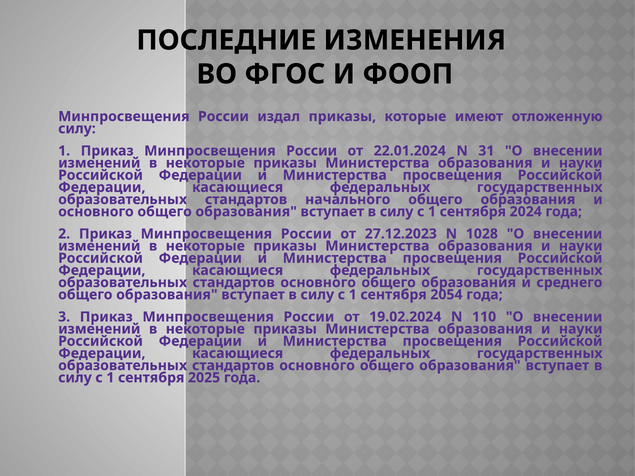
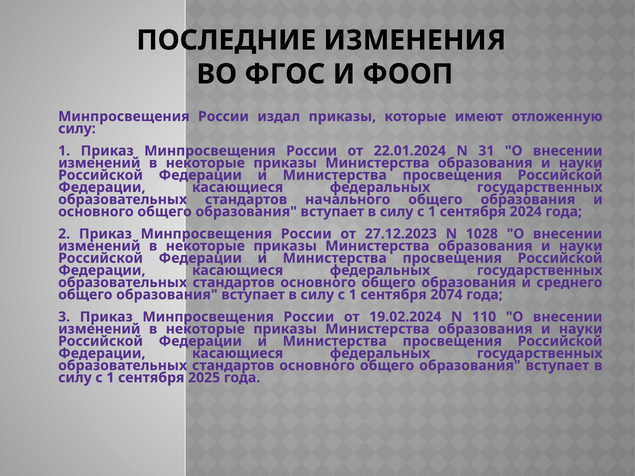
2054: 2054 -> 2074
